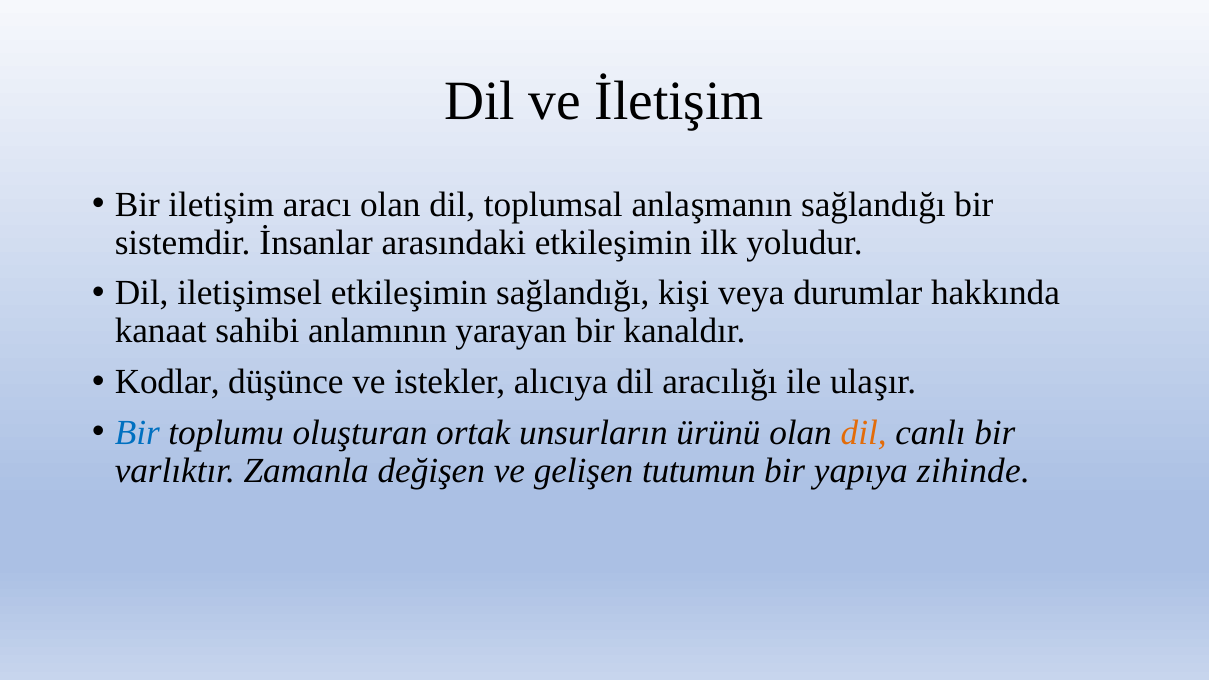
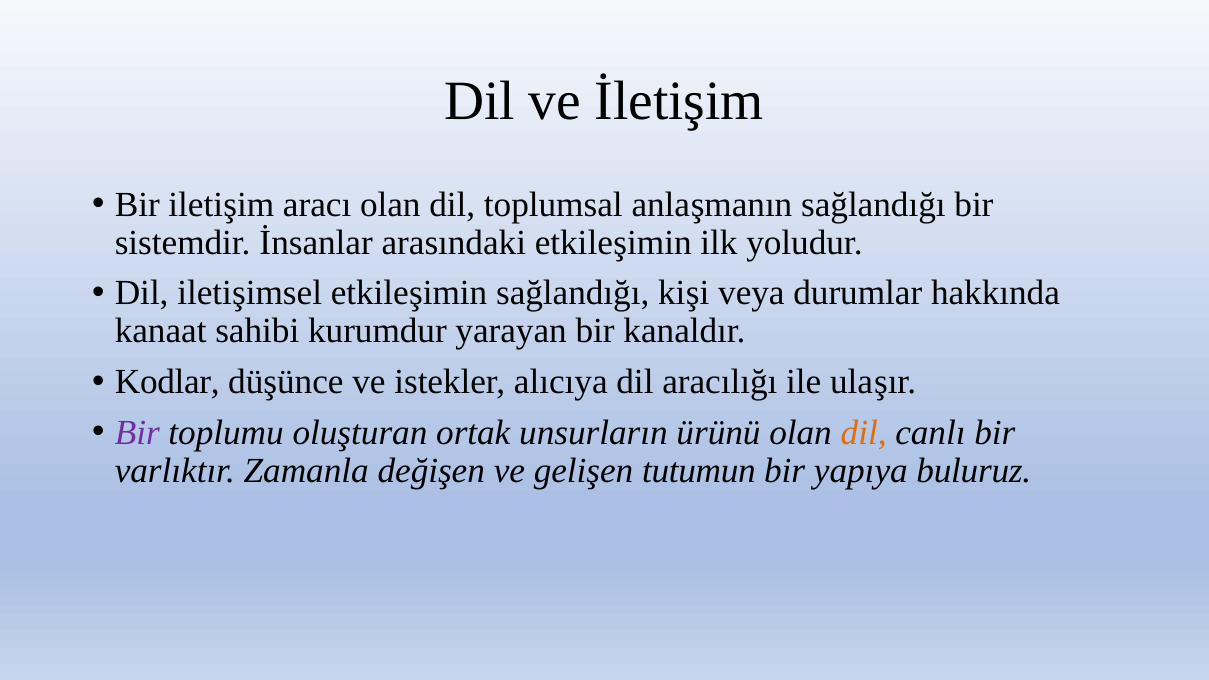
anlamının: anlamının -> kurumdur
Bir at (137, 433) colour: blue -> purple
zihinde: zihinde -> buluruz
